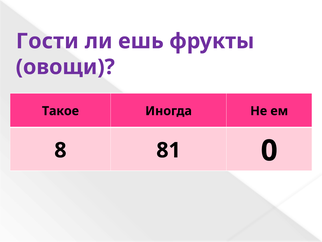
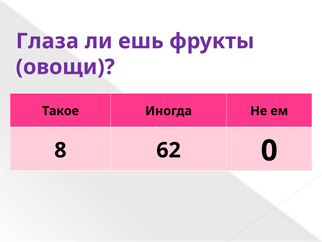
Гости: Гости -> Глаза
81: 81 -> 62
